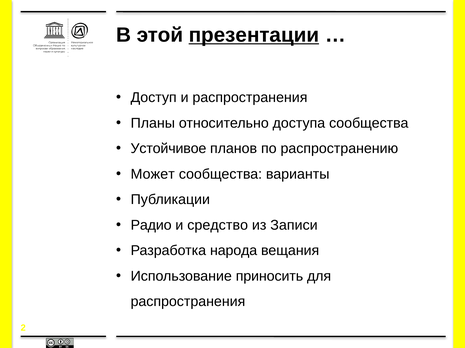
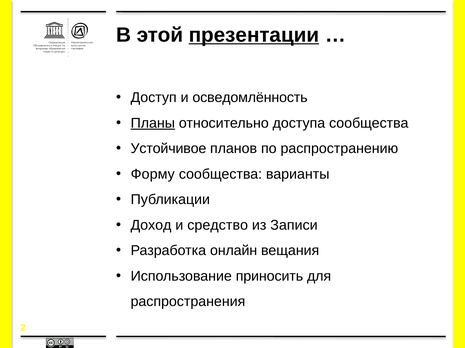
и распространения: распространения -> осведомлённость
Планы underline: none -> present
Может: Может -> Форму
Радио: Радио -> Доход
народа: народа -> онлайн
